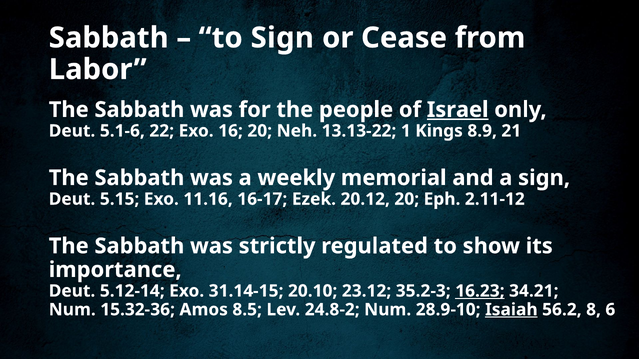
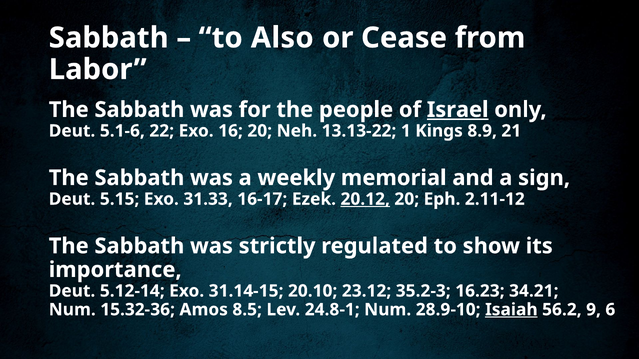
to Sign: Sign -> Also
11.16: 11.16 -> 31.33
20.12 underline: none -> present
16.23 underline: present -> none
24.8-2: 24.8-2 -> 24.8-1
8: 8 -> 9
